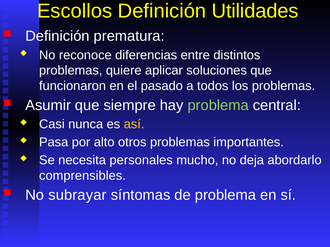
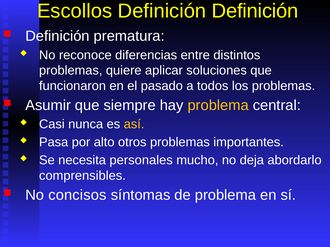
Definición Utilidades: Utilidades -> Definición
problema at (218, 106) colour: light green -> yellow
subrayar: subrayar -> concisos
